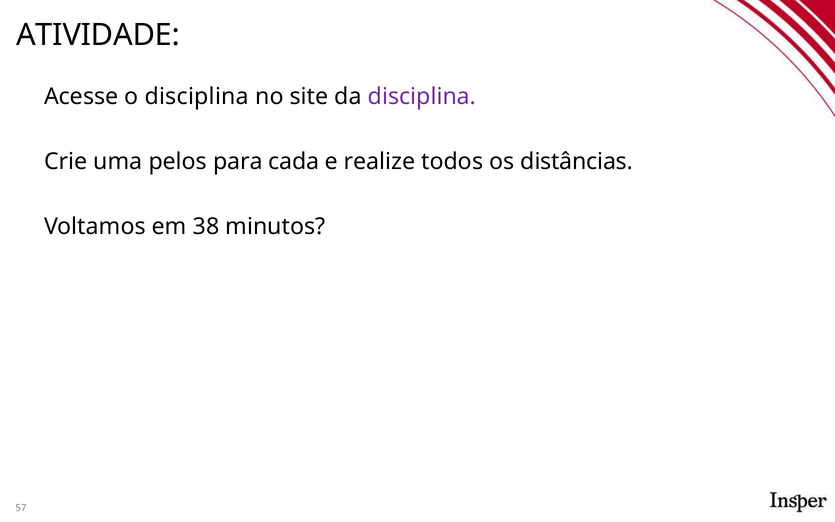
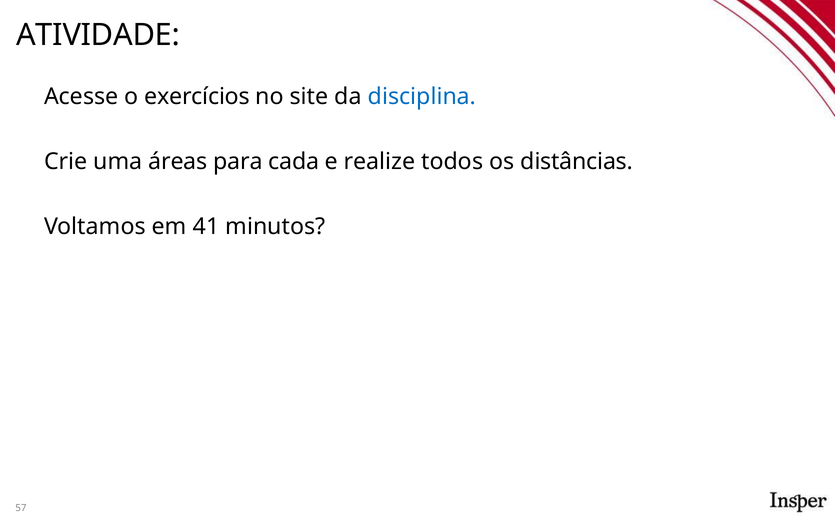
o disciplina: disciplina -> exercícios
disciplina at (422, 96) colour: purple -> blue
pelos: pelos -> áreas
38: 38 -> 41
